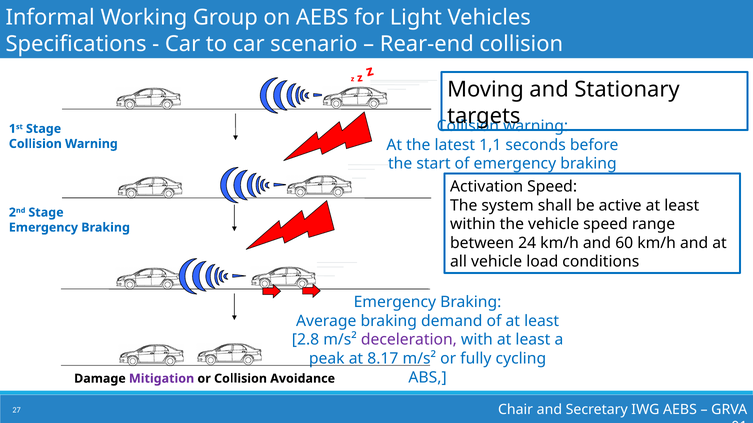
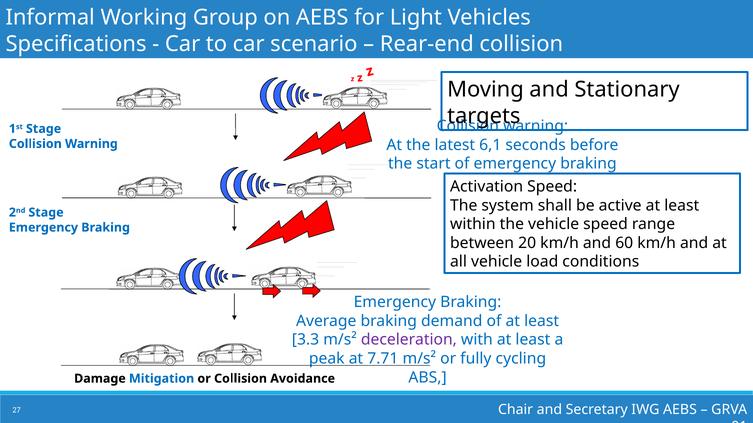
1,1: 1,1 -> 6,1
24: 24 -> 20
2.8: 2.8 -> 3.3
8.17: 8.17 -> 7.71
Mitigation colour: purple -> blue
